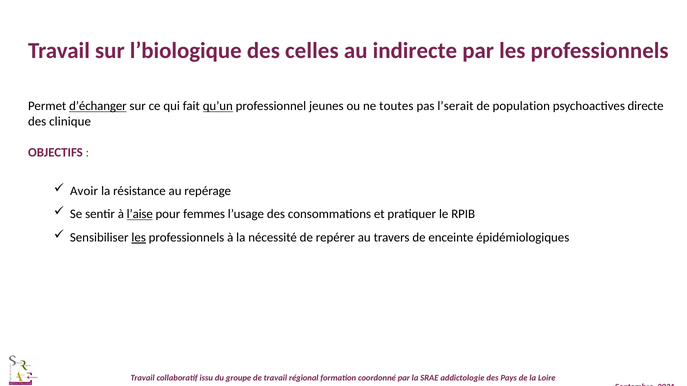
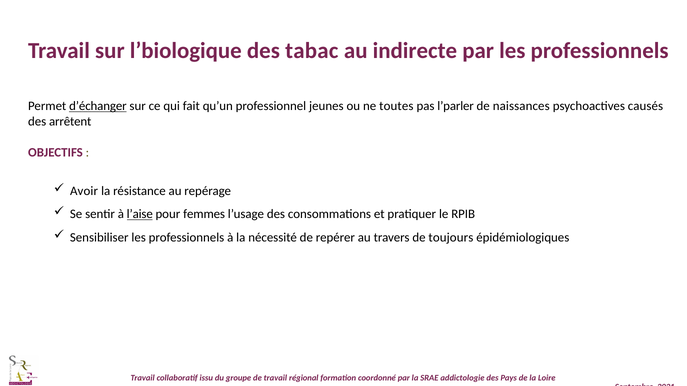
celles: celles -> tabac
qu’un underline: present -> none
l’serait: l’serait -> l’parler
population: population -> naissances
directe: directe -> causés
clinique: clinique -> arrêtent
les at (139, 238) underline: present -> none
enceinte: enceinte -> toujours
